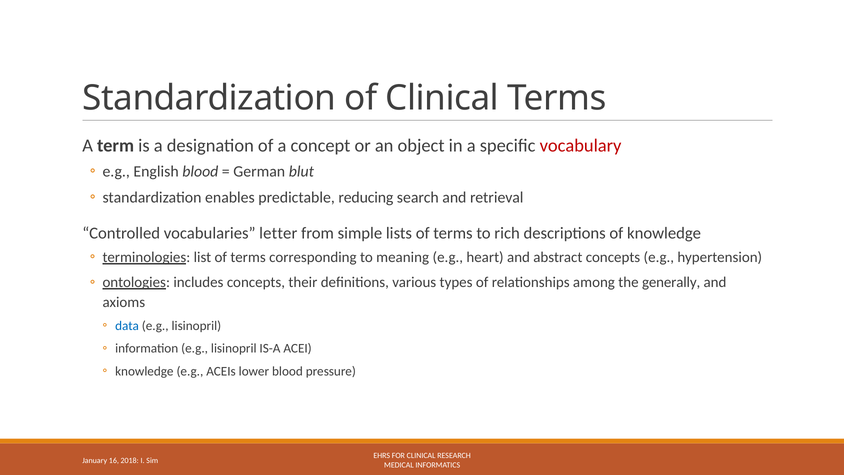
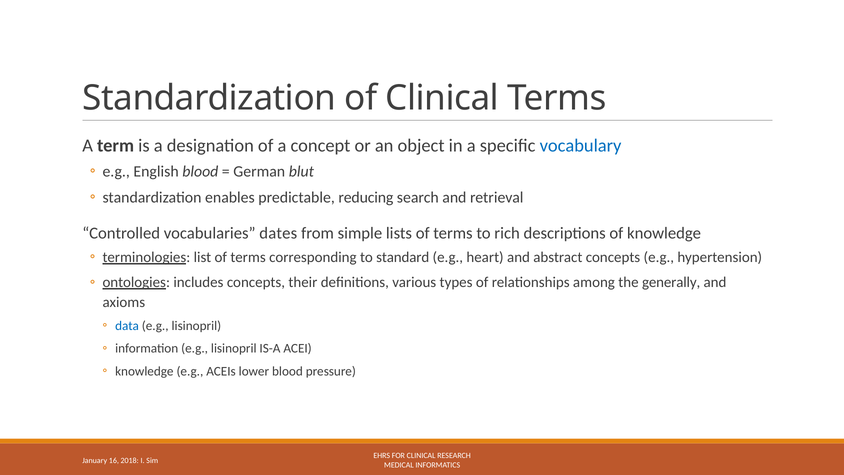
vocabulary colour: red -> blue
letter: letter -> dates
meaning: meaning -> standard
